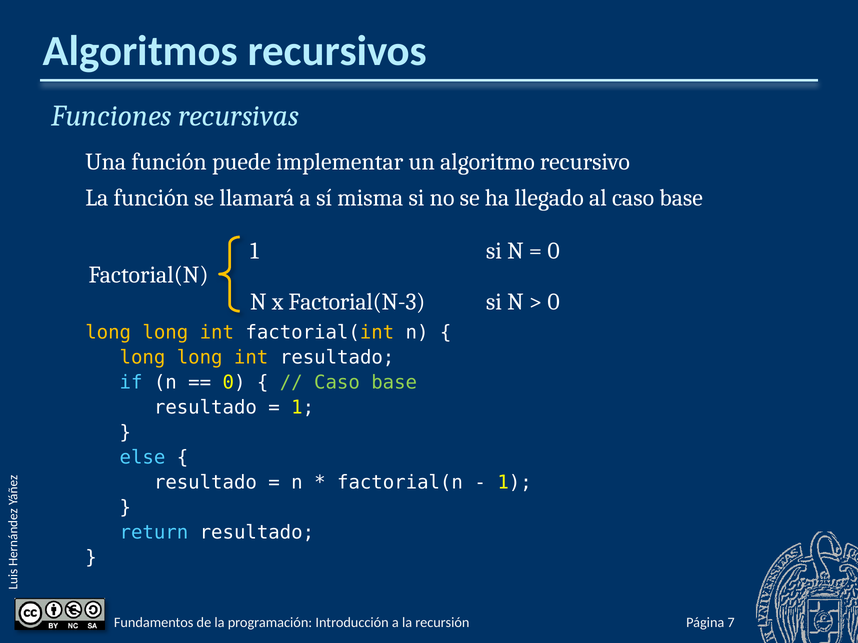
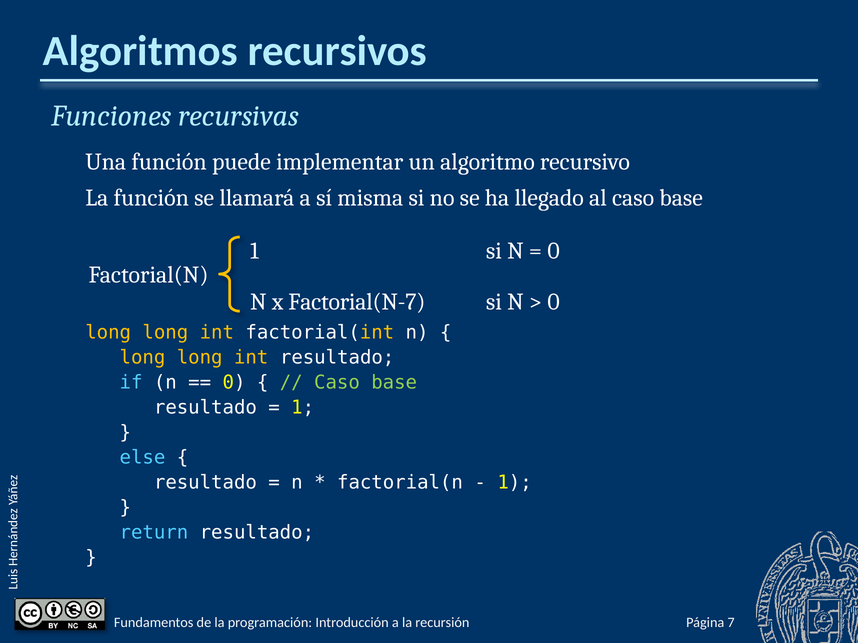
Factorial(N-3: Factorial(N-3 -> Factorial(N-7
